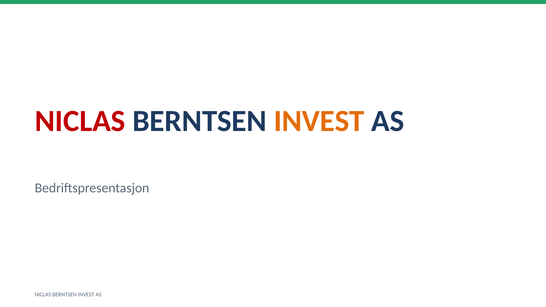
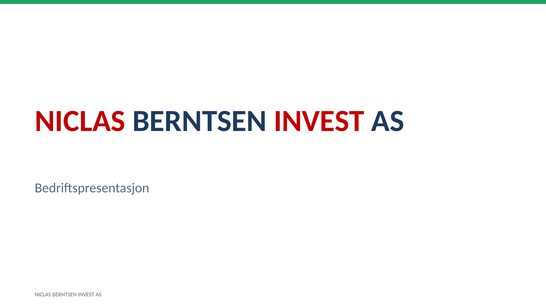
INVEST at (319, 121) colour: orange -> red
